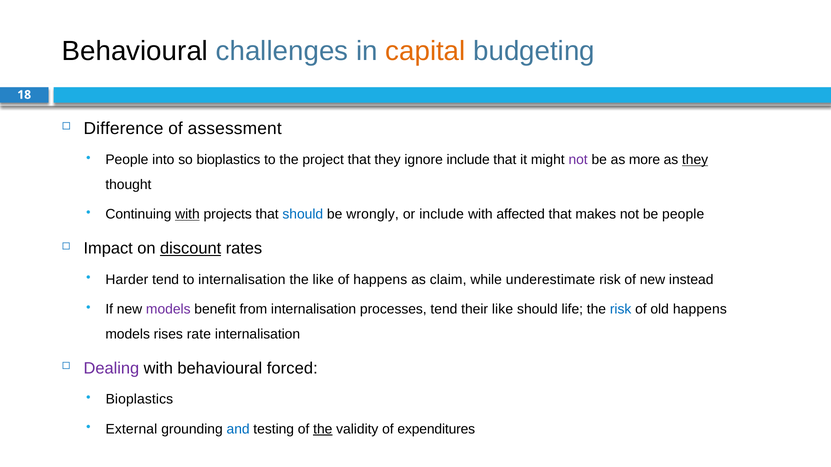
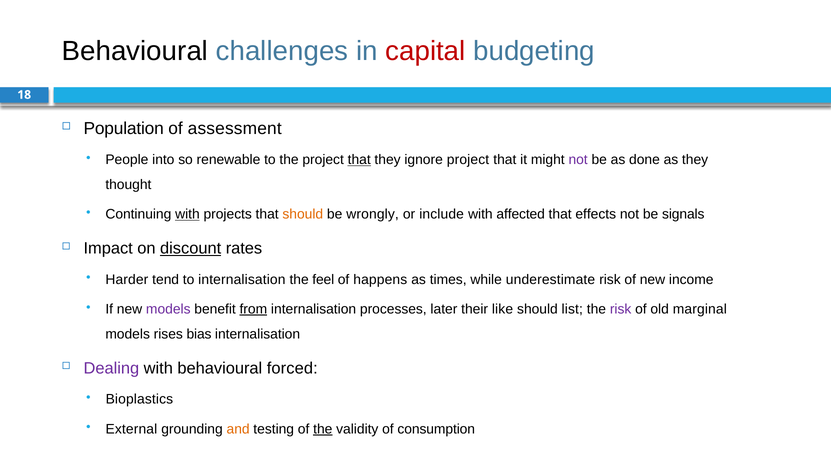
capital colour: orange -> red
Difference: Difference -> Population
so bioplastics: bioplastics -> renewable
that at (359, 160) underline: none -> present
ignore include: include -> project
more: more -> done
they at (695, 160) underline: present -> none
should at (303, 215) colour: blue -> orange
makes: makes -> effects
be people: people -> signals
the like: like -> feel
claim: claim -> times
instead: instead -> income
from underline: none -> present
processes tend: tend -> later
life: life -> list
risk at (621, 309) colour: blue -> purple
old happens: happens -> marginal
rate: rate -> bias
and colour: blue -> orange
expenditures: expenditures -> consumption
